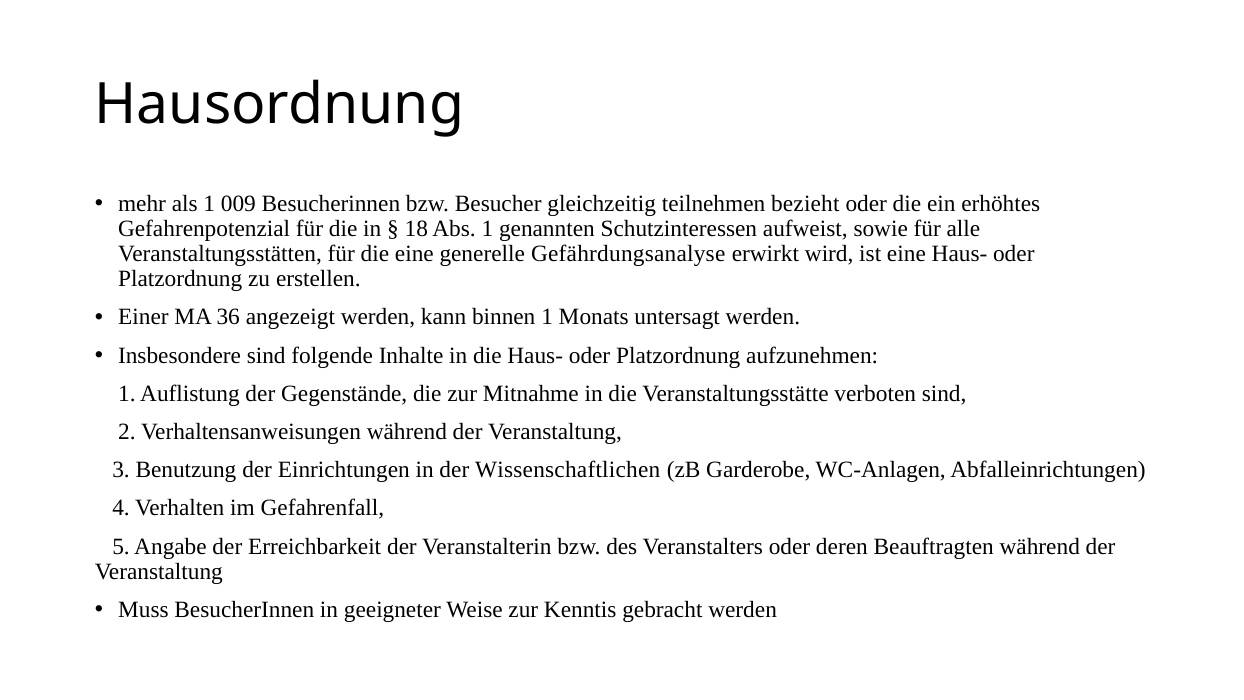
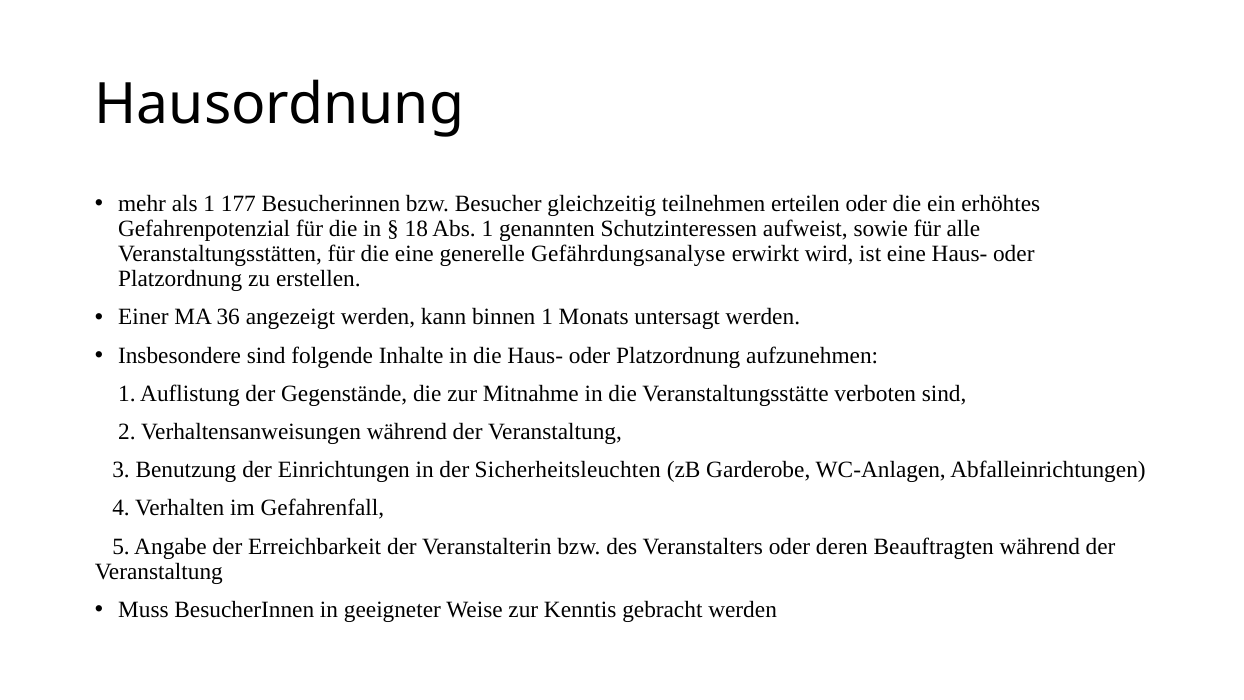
009: 009 -> 177
bezieht: bezieht -> erteilen
Wissenschaftlichen: Wissenschaftlichen -> Sicherheitsleuchten
